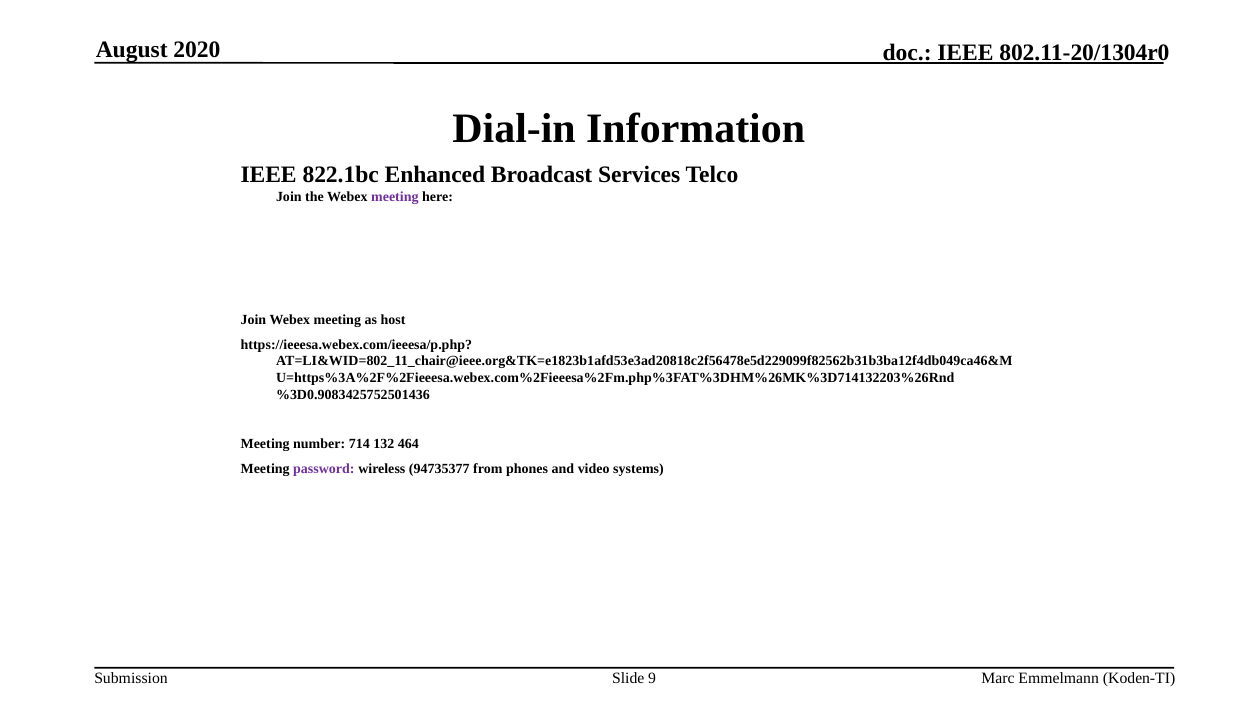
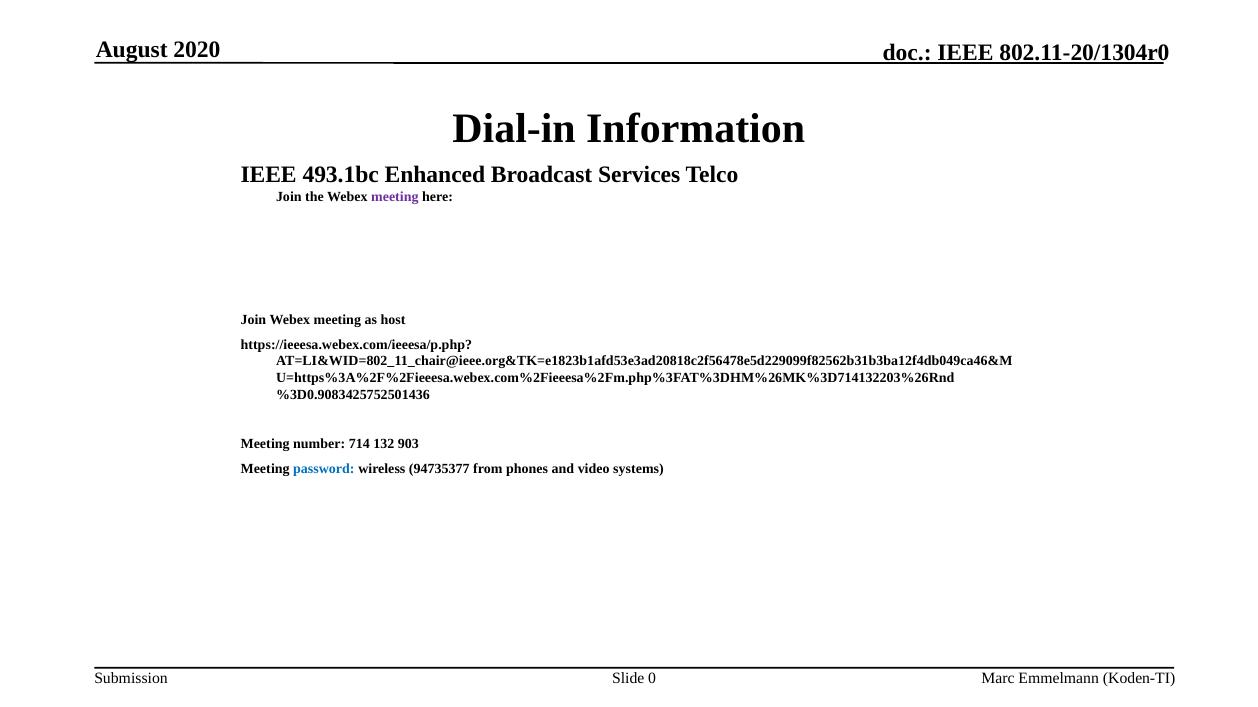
822.1bc: 822.1bc -> 493.1bc
464: 464 -> 903
password colour: purple -> blue
9: 9 -> 0
